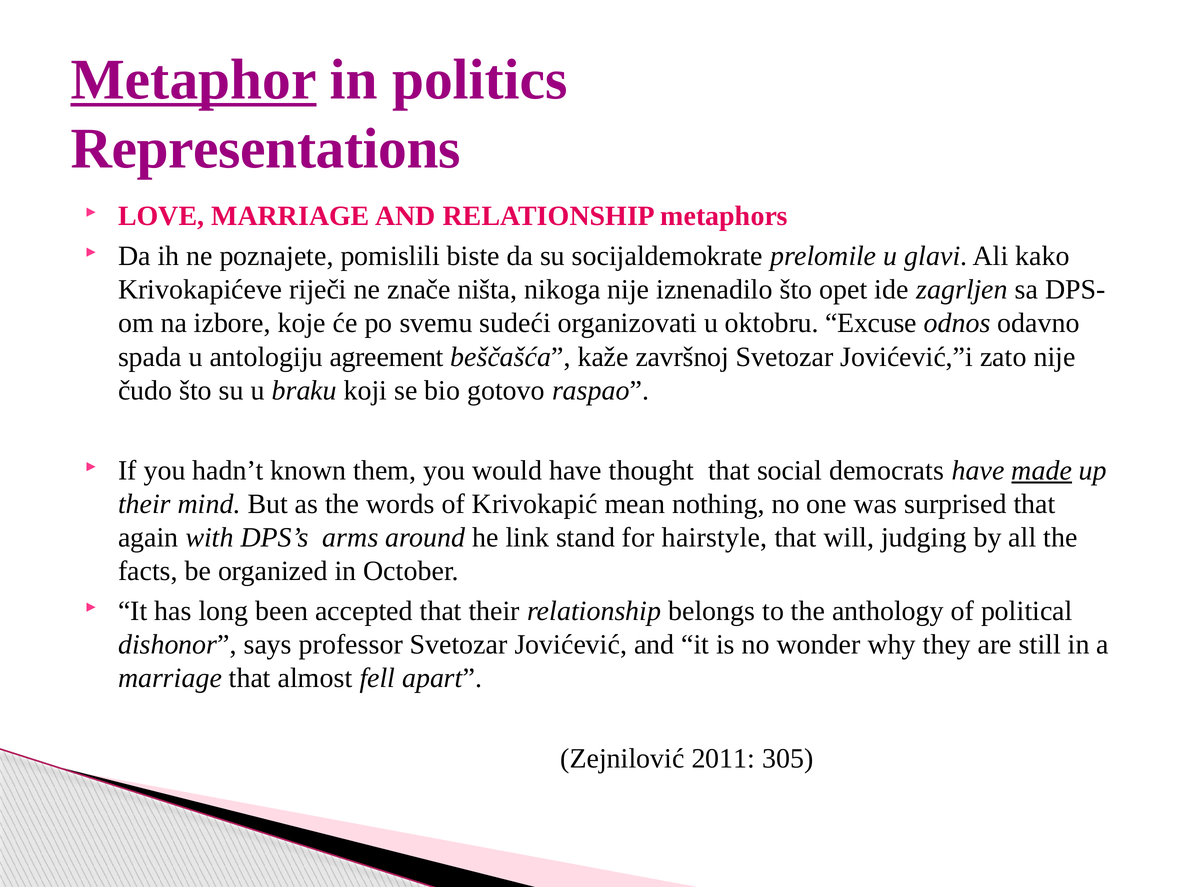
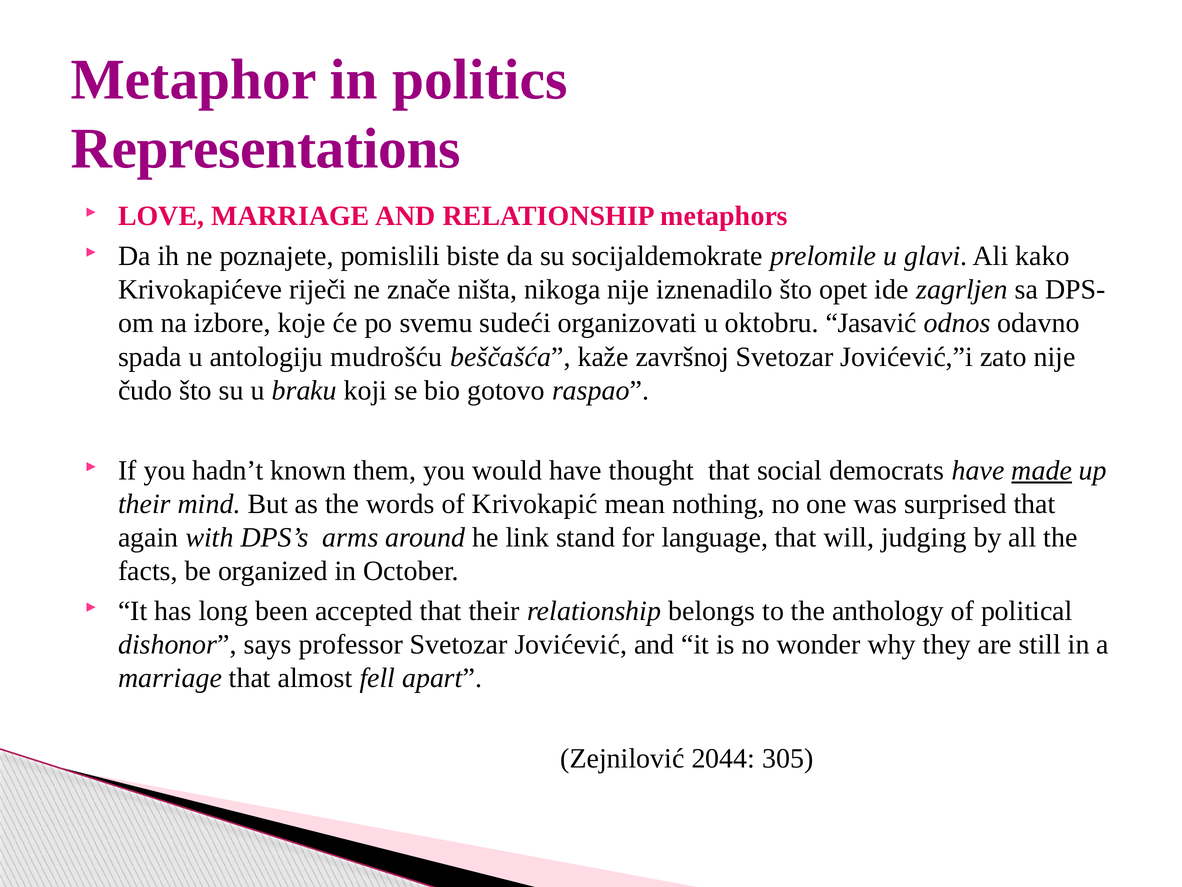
Metaphor underline: present -> none
Excuse: Excuse -> Jasavić
agreement: agreement -> mudrošću
hairstyle: hairstyle -> language
2011: 2011 -> 2044
